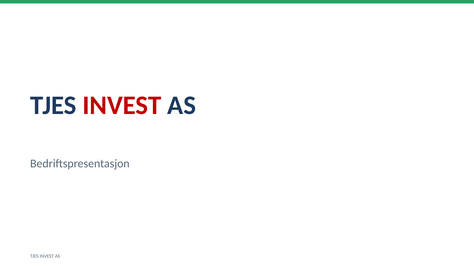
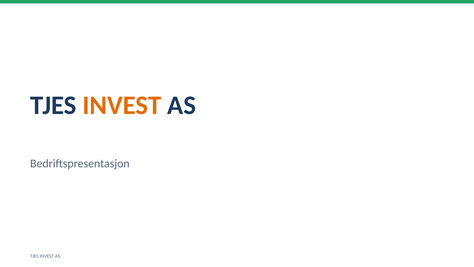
INVEST at (122, 105) colour: red -> orange
